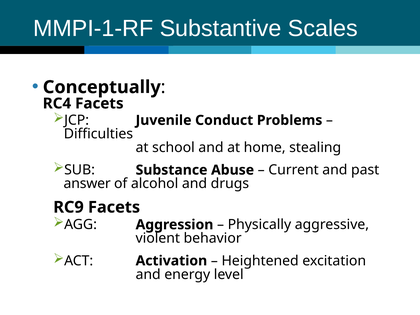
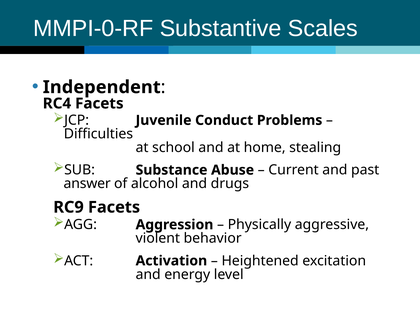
MMPI-1-RF: MMPI-1-RF -> MMPI-0-RF
Conceptually: Conceptually -> Independent
